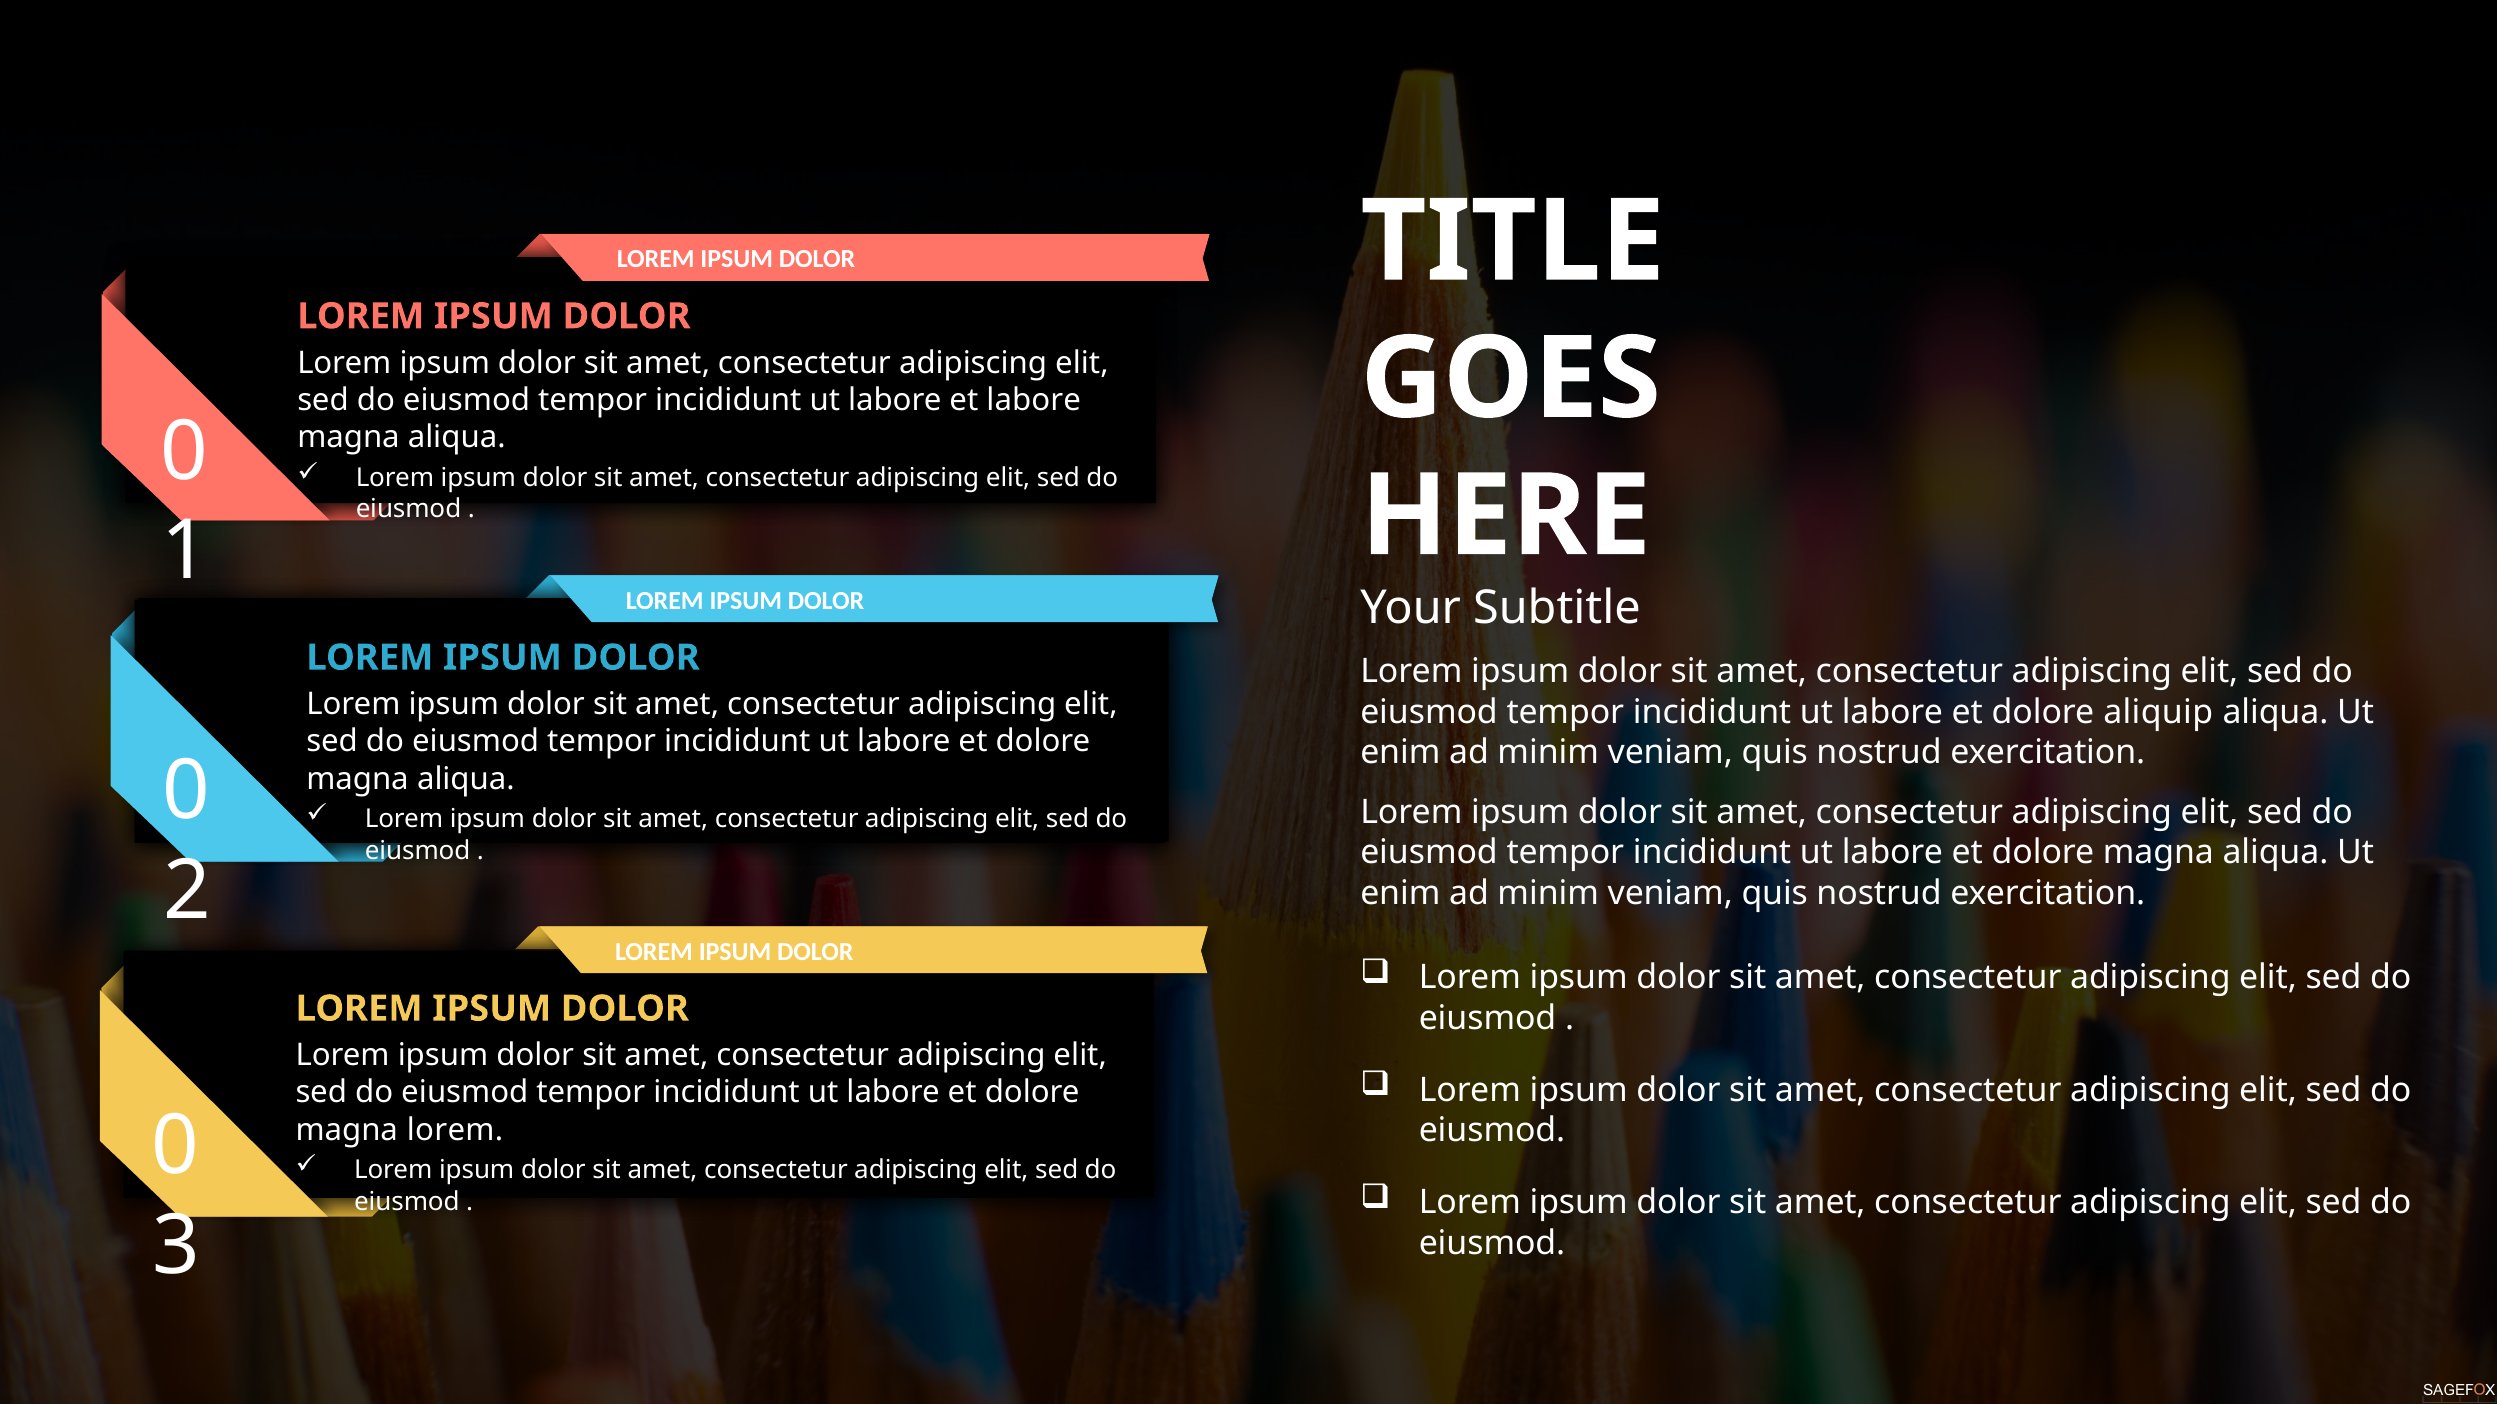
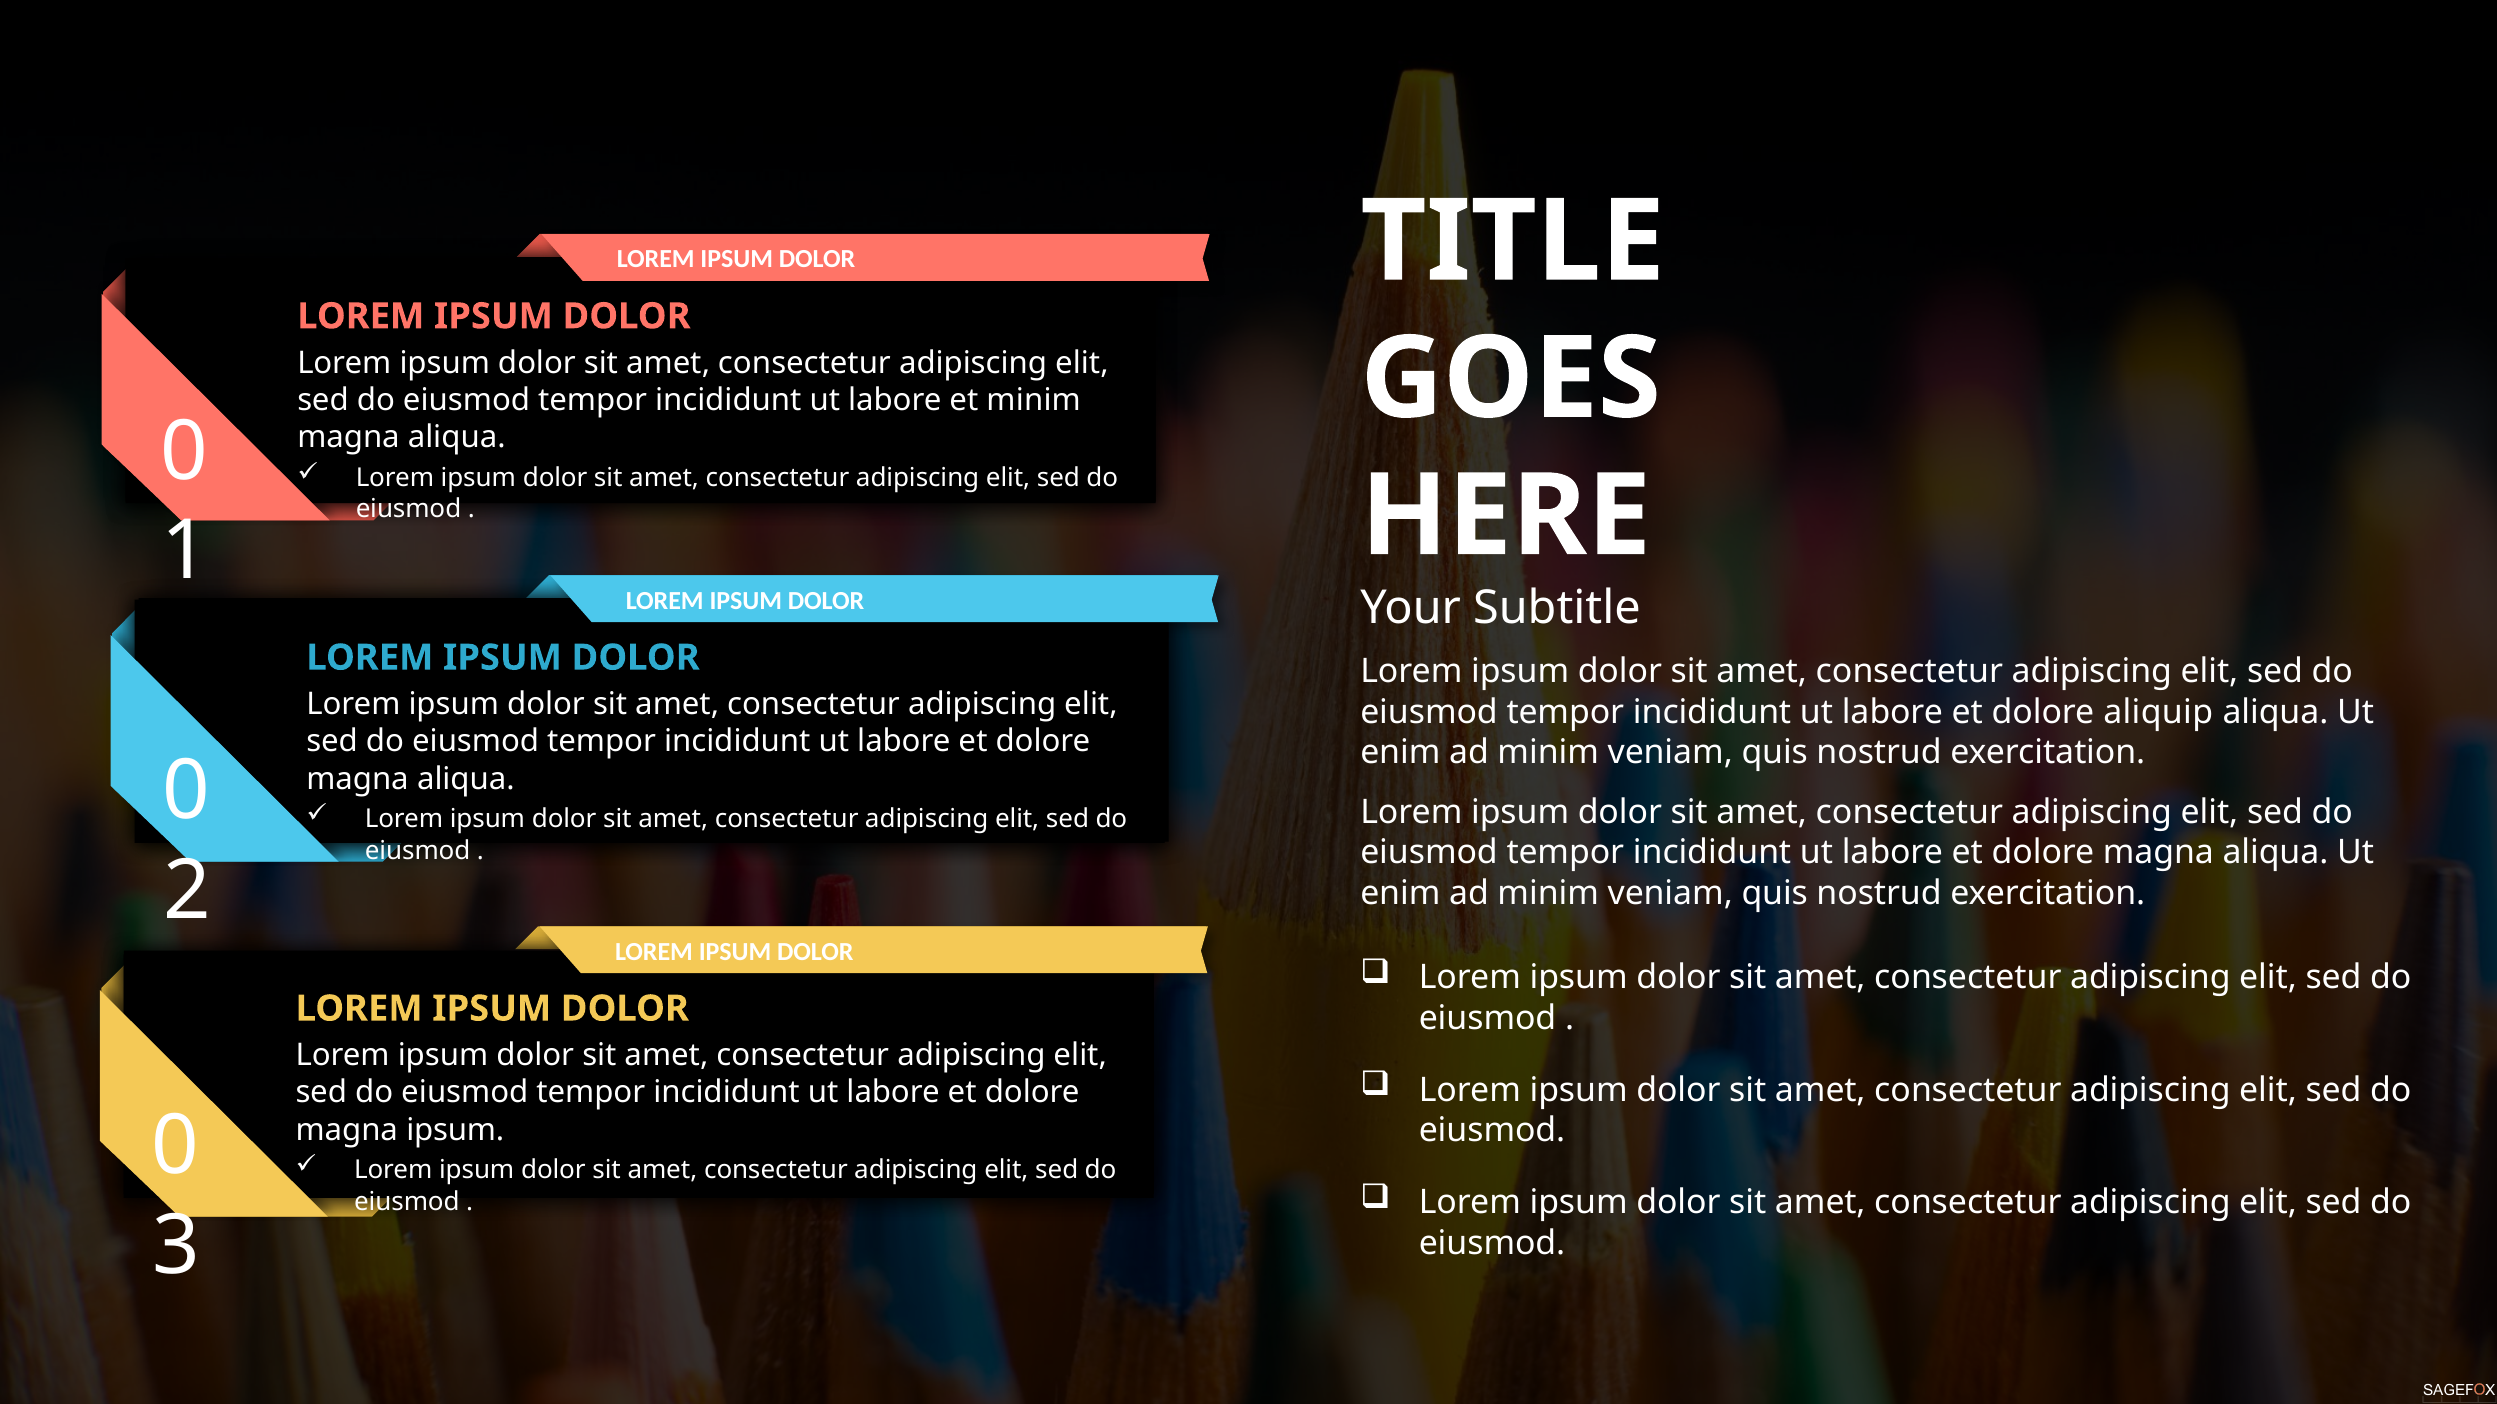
et labore: labore -> minim
lorem at (455, 1130): lorem -> ipsum
